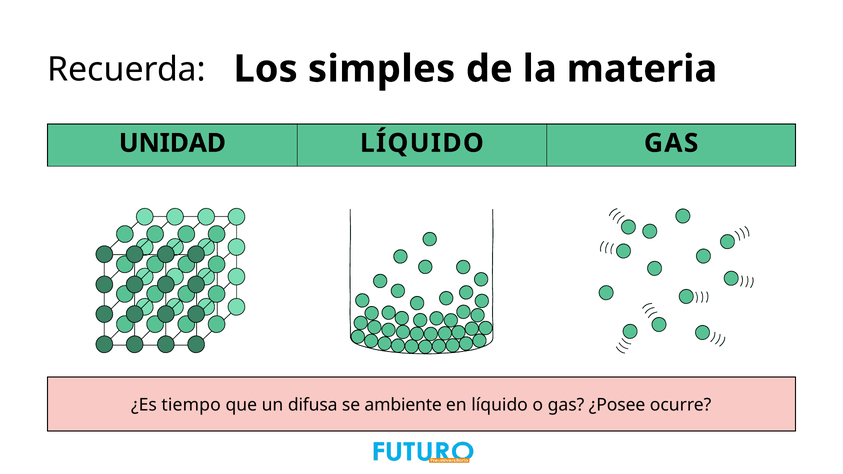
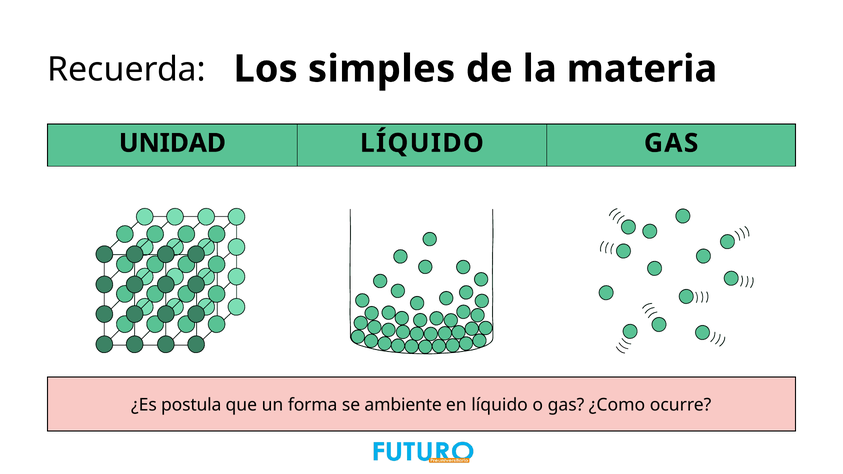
tiempo: tiempo -> postula
difusa: difusa -> forma
¿Posee: ¿Posee -> ¿Como
